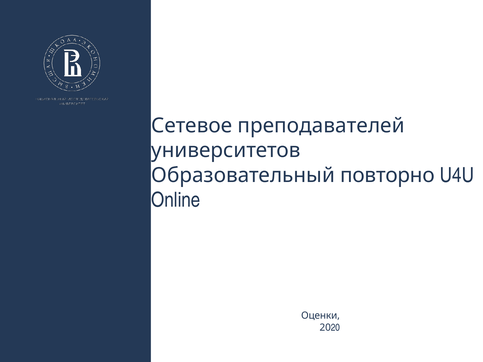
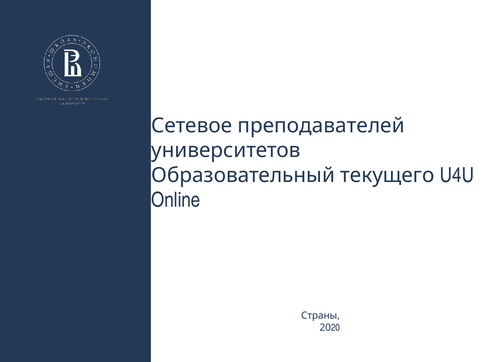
повторно: повторно -> текущего
Оценки: Оценки -> Страны
